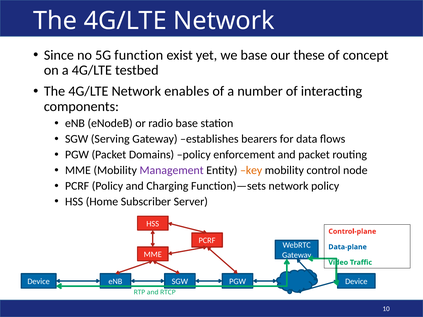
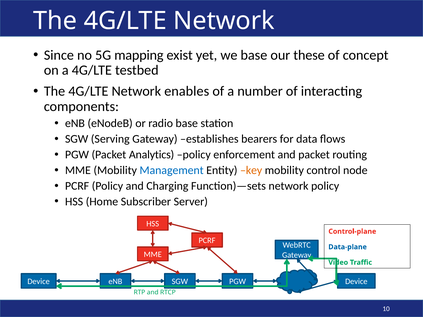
function: function -> mapping
Domains: Domains -> Analytics
Management colour: purple -> blue
